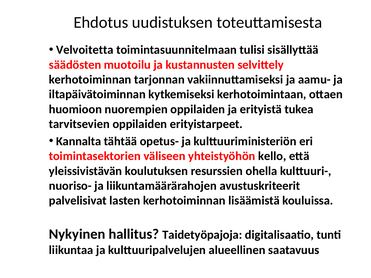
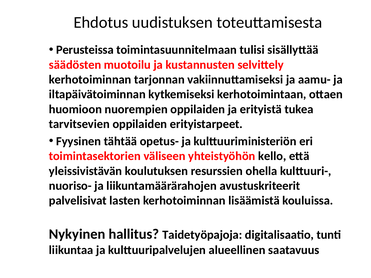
Velvoitetta: Velvoitetta -> Perusteissa
Kannalta: Kannalta -> Fyysinen
